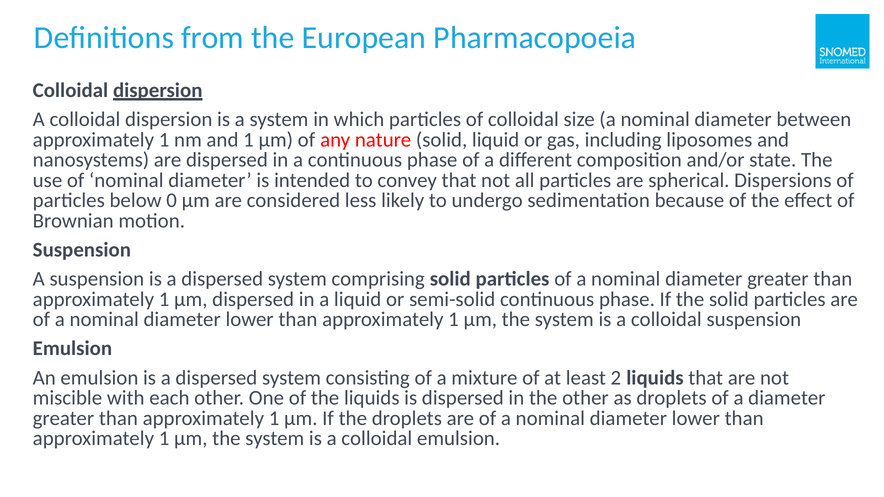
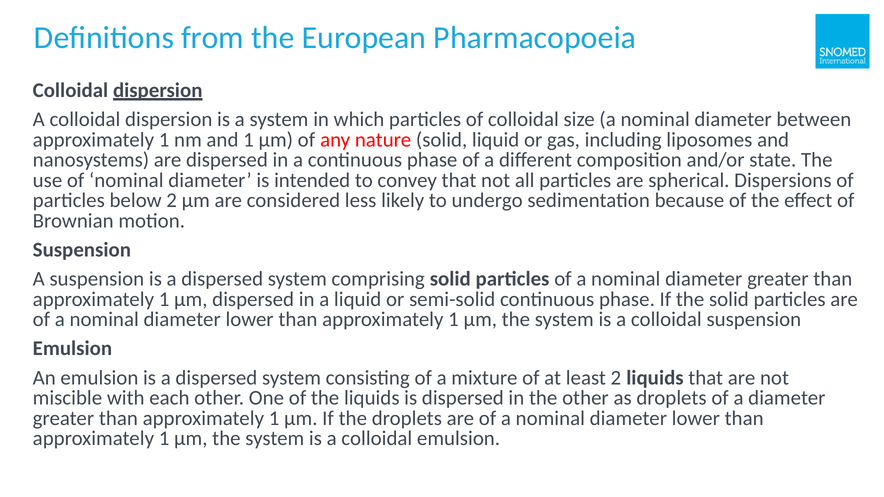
below 0: 0 -> 2
